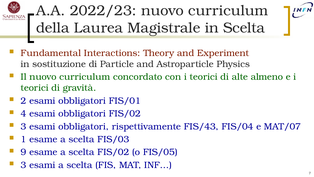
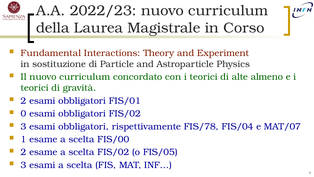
in Scelta: Scelta -> Corso
4: 4 -> 0
FIS/43: FIS/43 -> FIS/78
FIS/03: FIS/03 -> FIS/00
9 at (24, 152): 9 -> 2
